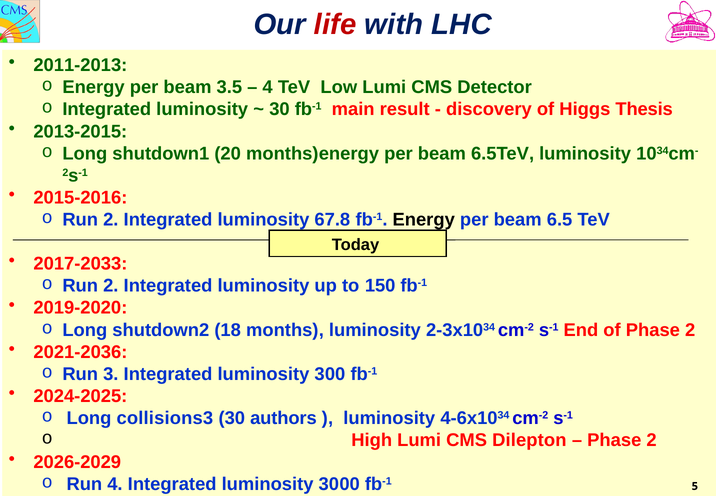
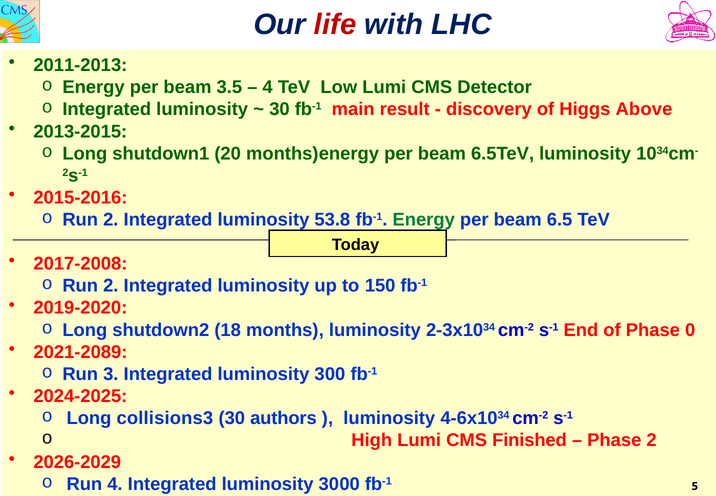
Thesis: Thesis -> Above
67.8: 67.8 -> 53.8
Energy at (424, 220) colour: black -> green
2017-2033: 2017-2033 -> 2017-2008
of Phase 2: 2 -> 0
2021-2036: 2021-2036 -> 2021-2089
Dilepton: Dilepton -> Finished
